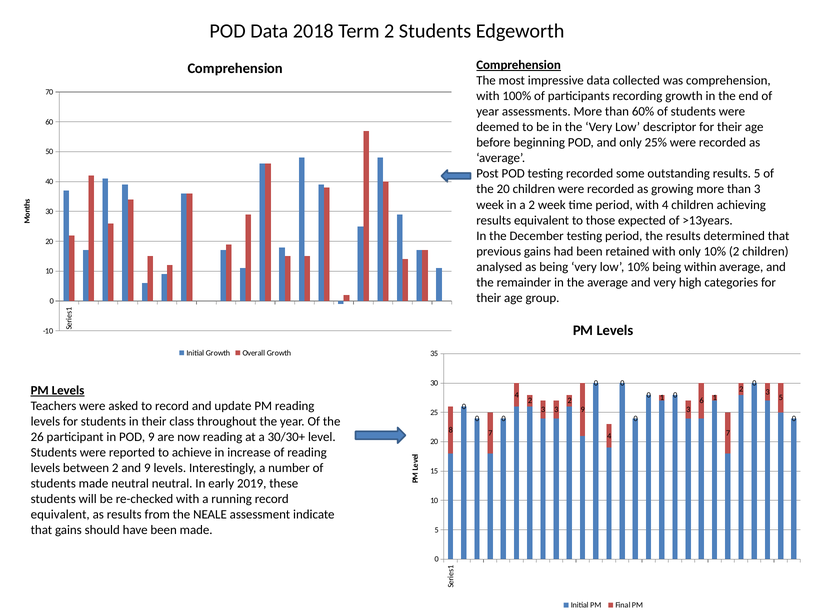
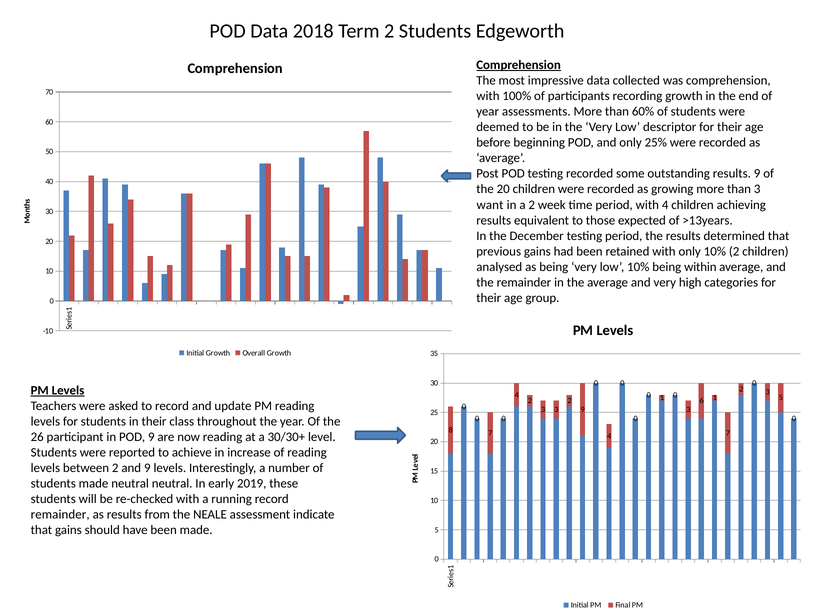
results 5: 5 -> 9
week at (490, 205): week -> want
equivalent at (60, 514): equivalent -> remainder
